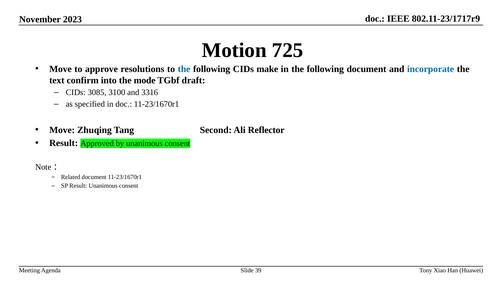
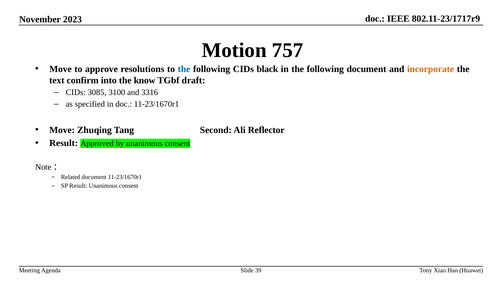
725: 725 -> 757
make: make -> black
incorporate colour: blue -> orange
mode: mode -> know
